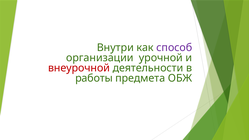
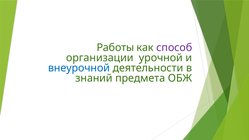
Внутри: Внутри -> Работы
внеурочной colour: red -> blue
работы: работы -> знаний
